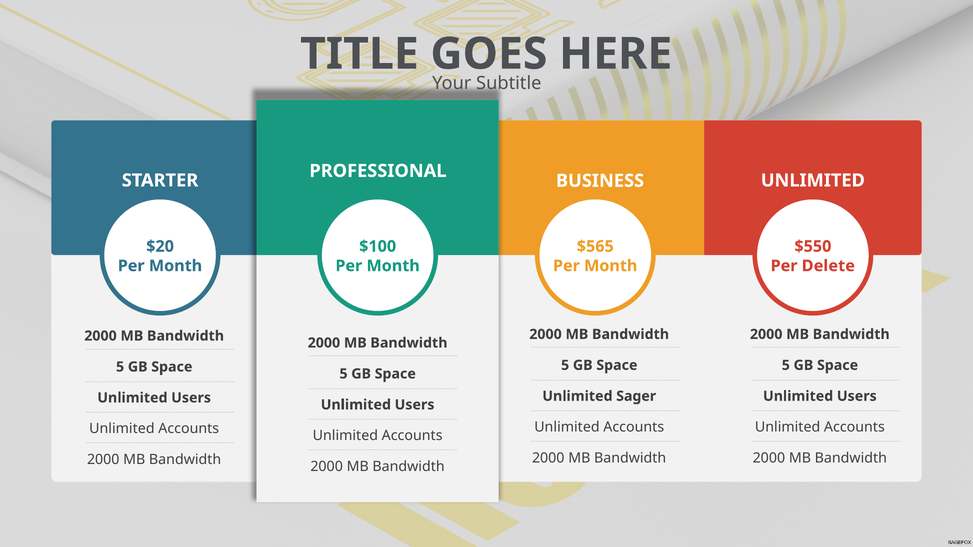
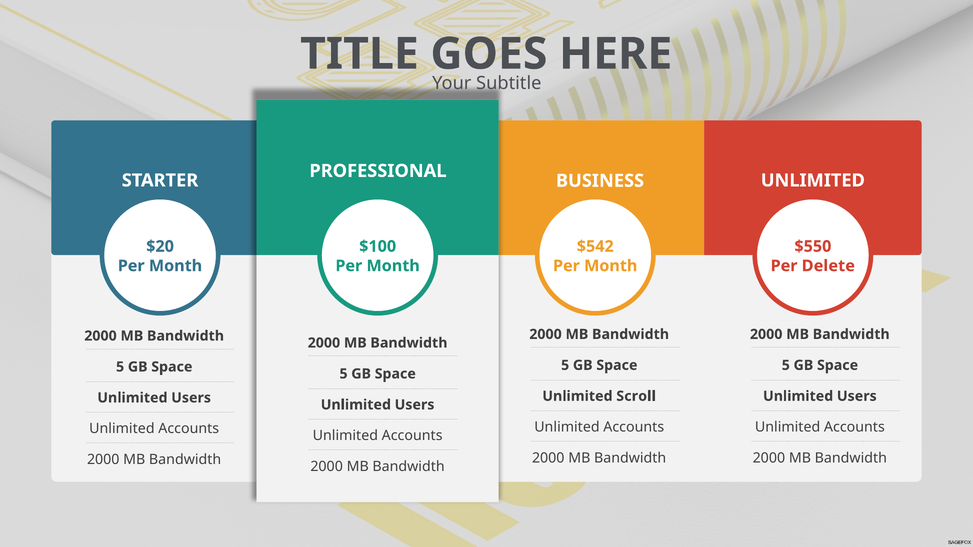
$565: $565 -> $542
Sager: Sager -> Scroll
